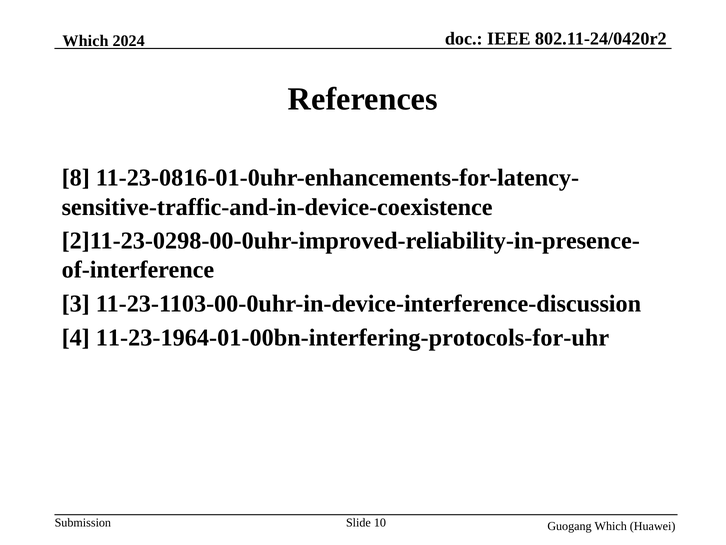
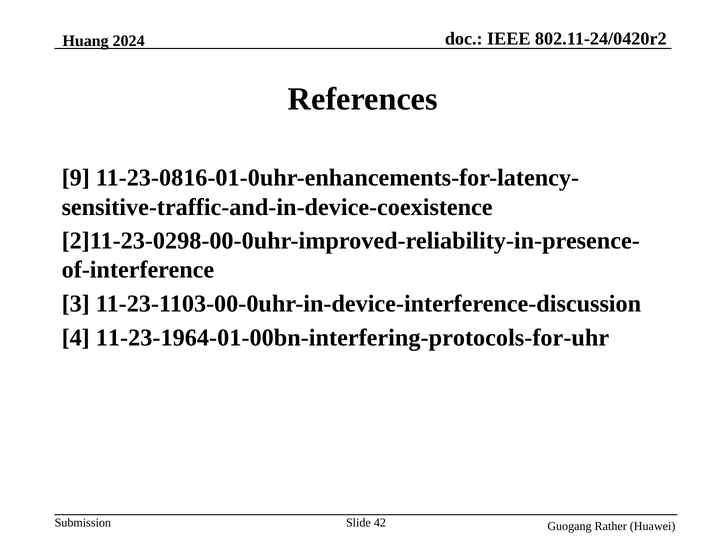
Which at (85, 41): Which -> Huang
8: 8 -> 9
10: 10 -> 42
Guogang Which: Which -> Rather
